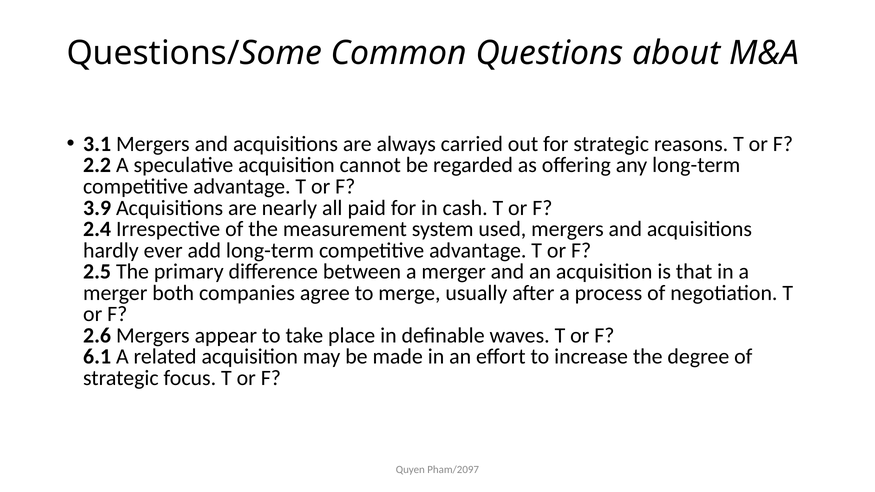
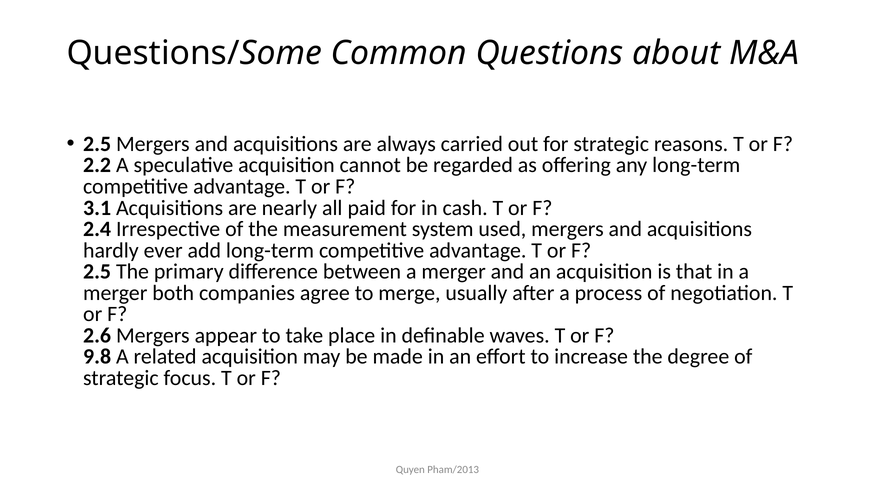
3.1 at (97, 144): 3.1 -> 2.5
3.9: 3.9 -> 3.1
6.1: 6.1 -> 9.8
Pham/2097: Pham/2097 -> Pham/2013
